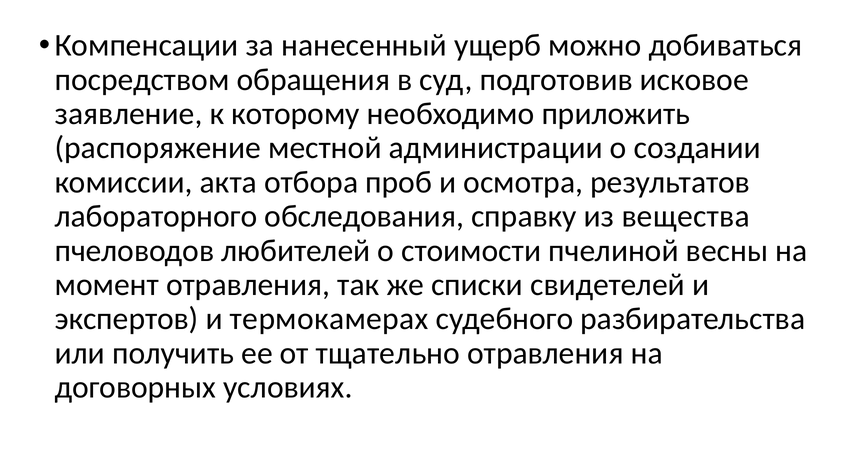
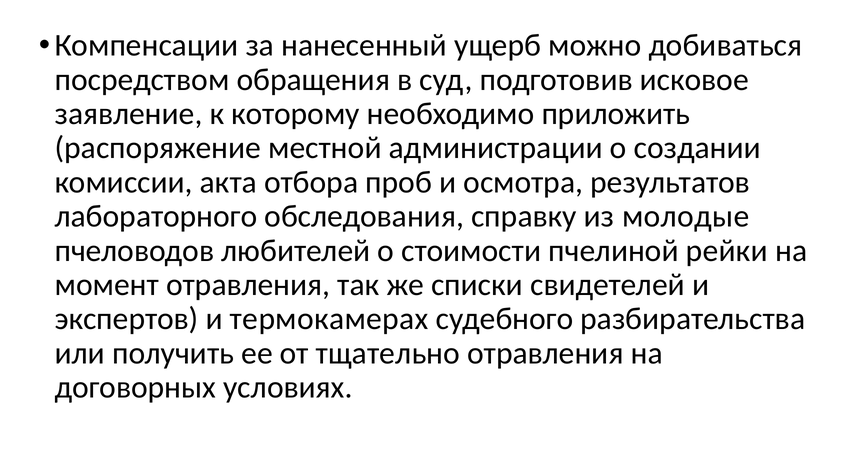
вещества: вещества -> молодые
весны: весны -> рейки
